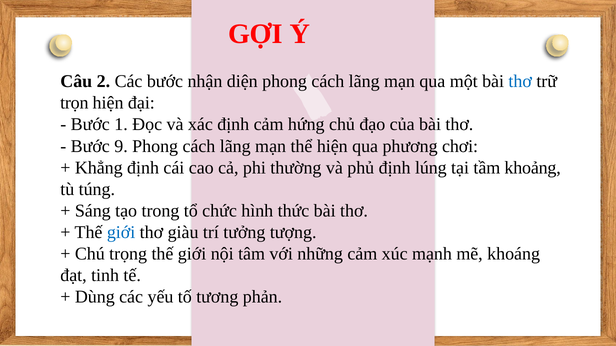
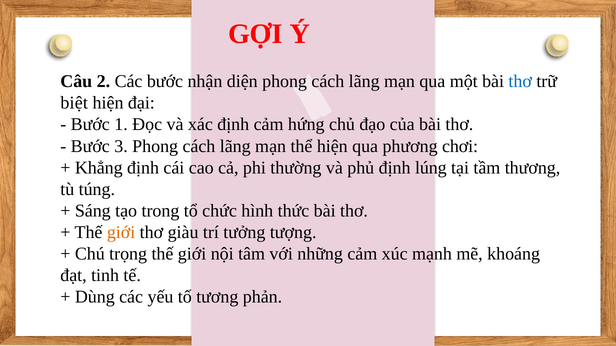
trọn: trọn -> biệt
9: 9 -> 3
khoảng: khoảng -> thương
giới at (121, 233) colour: blue -> orange
